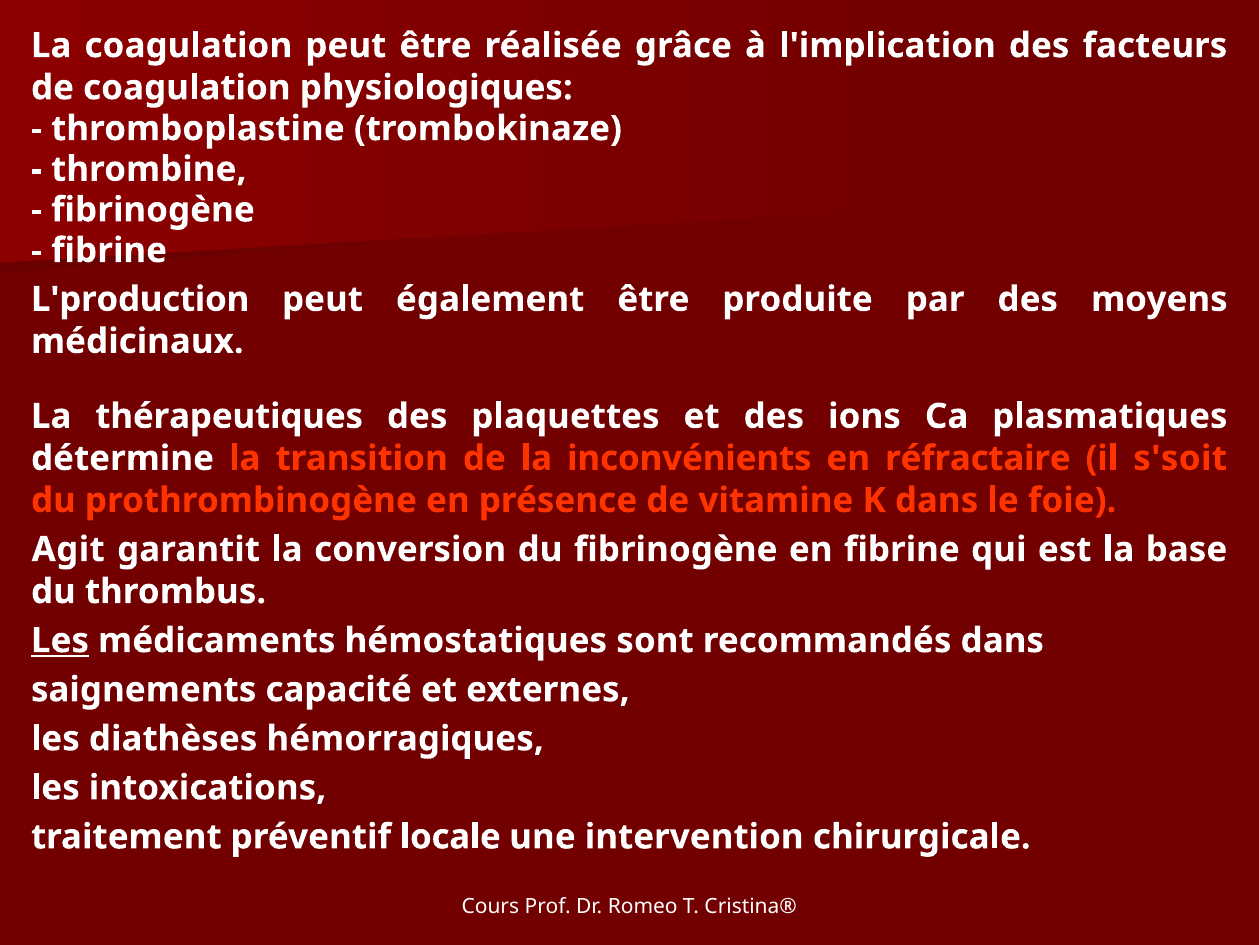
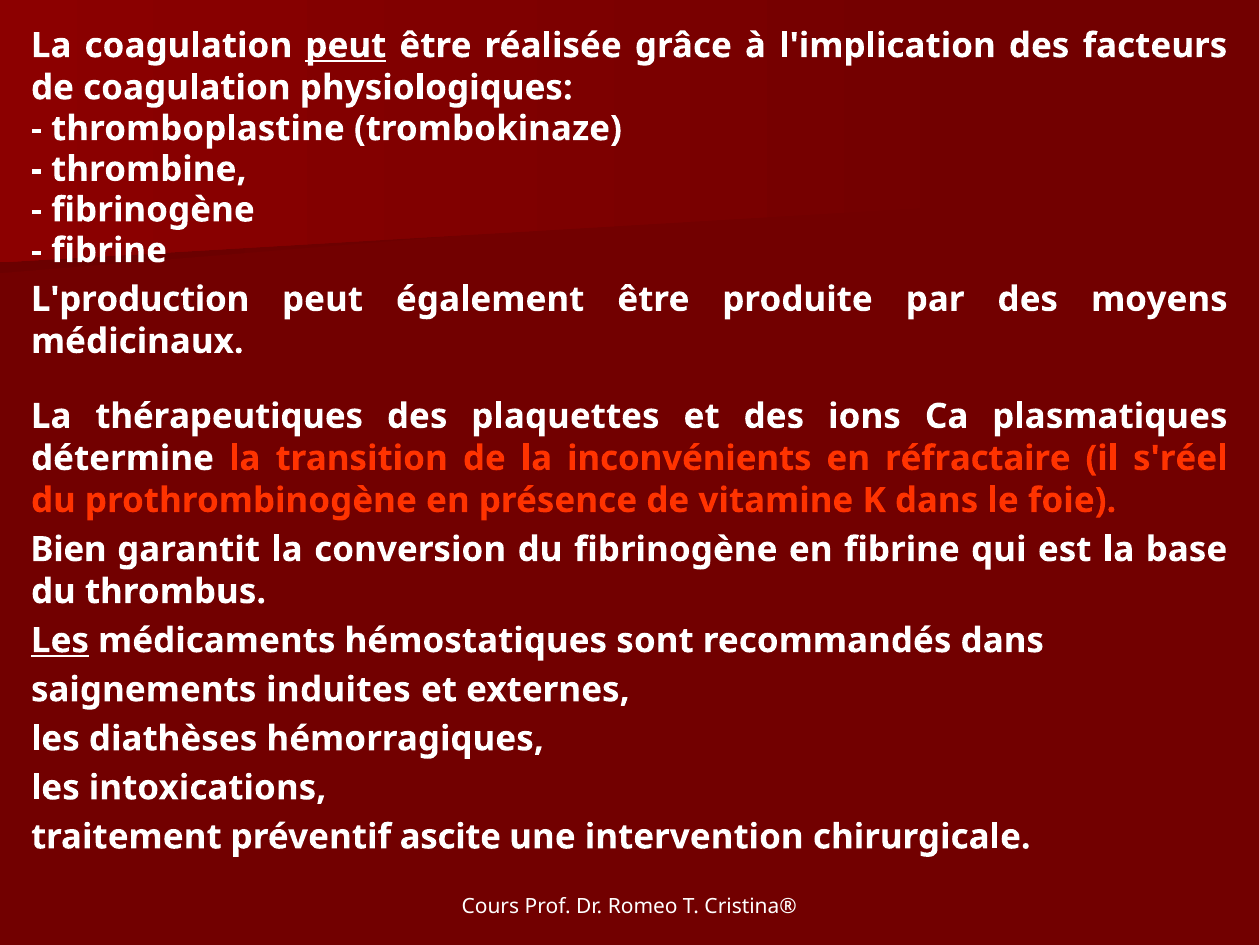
peut at (346, 46) underline: none -> present
s'soit: s'soit -> s'réel
Agit: Agit -> Bien
capacité: capacité -> induites
locale: locale -> ascite
